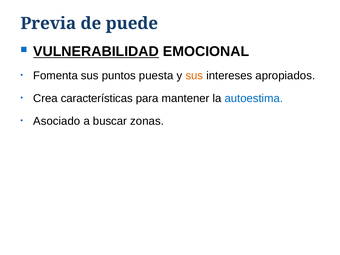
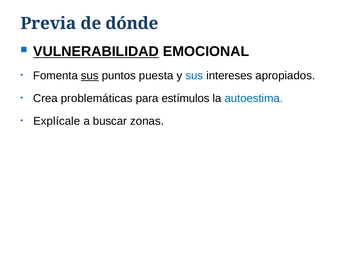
puede: puede -> dónde
sus at (90, 76) underline: none -> present
sus at (194, 76) colour: orange -> blue
características: características -> problemáticas
mantener: mantener -> estímulos
Asociado: Asociado -> Explícale
